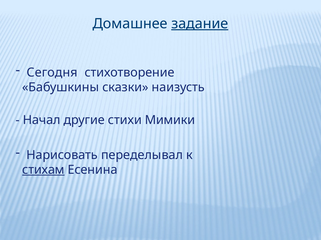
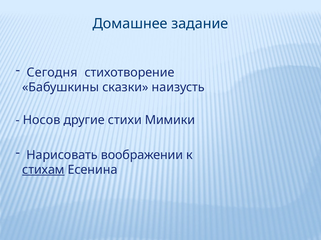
задание underline: present -> none
Начал: Начал -> Носов
переделывал: переделывал -> воображении
